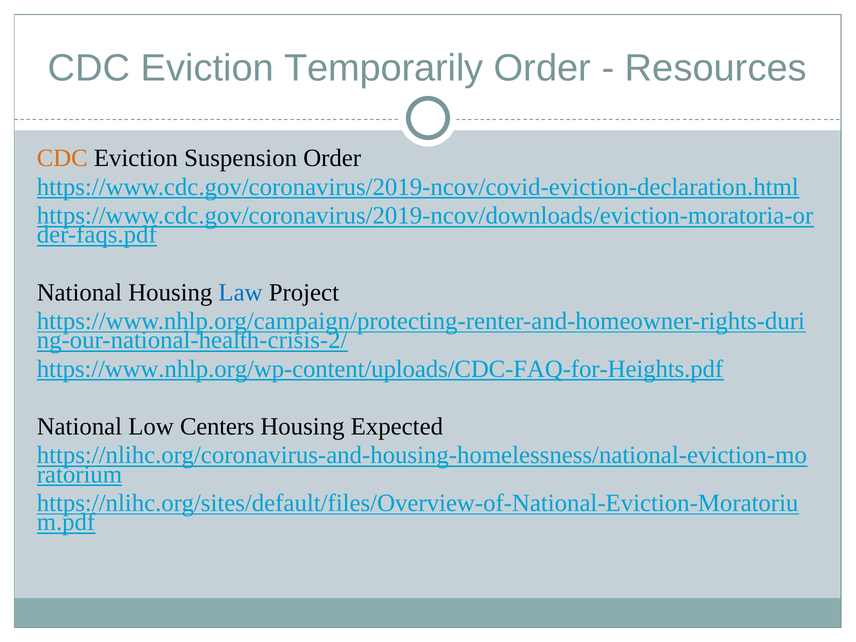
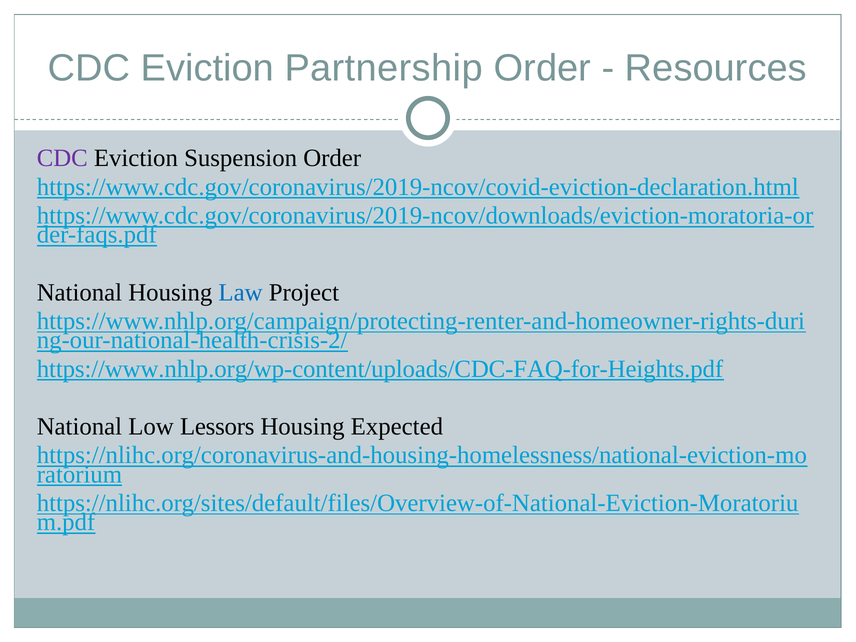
Temporarily: Temporarily -> Partnership
CDC at (62, 158) colour: orange -> purple
Centers: Centers -> Lessors
